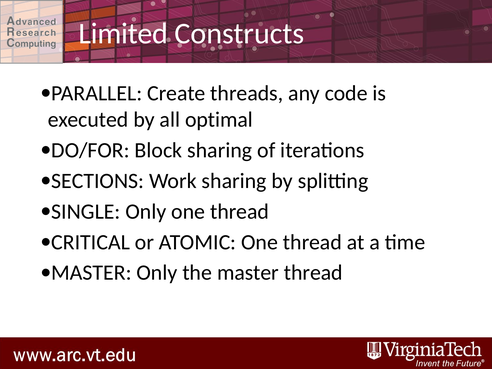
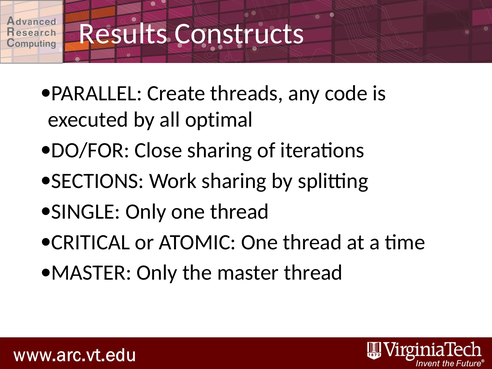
Limited: Limited -> Results
Block: Block -> Close
